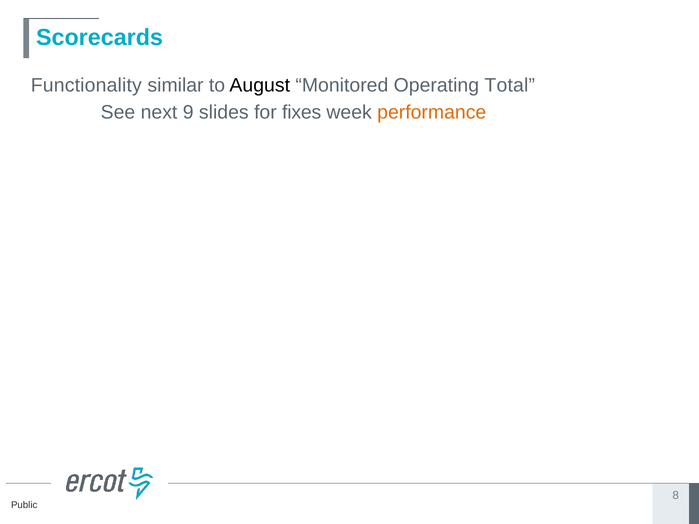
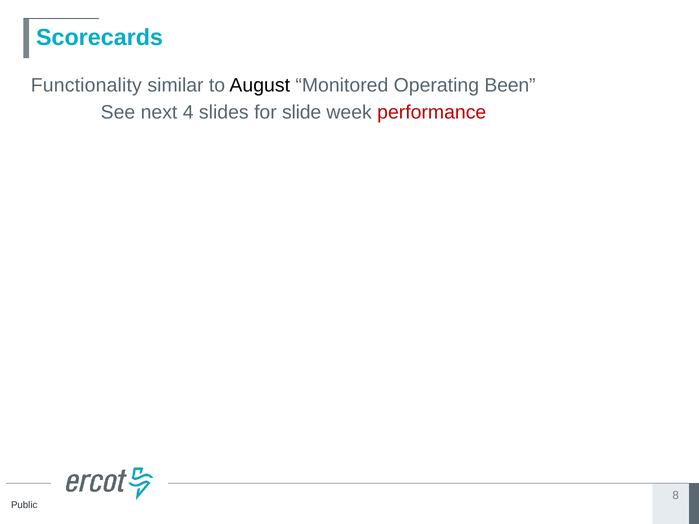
Total: Total -> Been
9: 9 -> 4
fixes: fixes -> slide
performance colour: orange -> red
